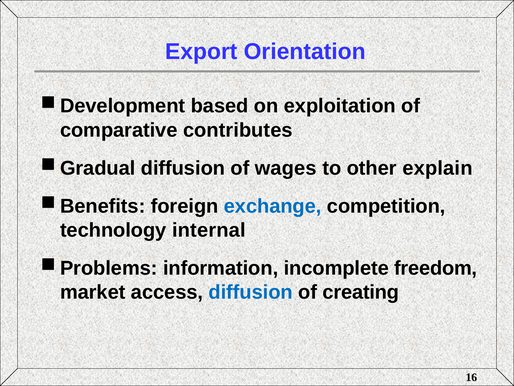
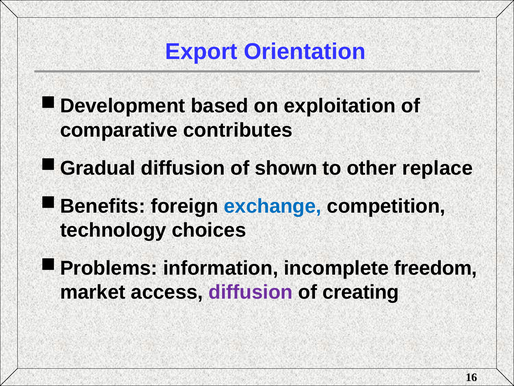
wages: wages -> shown
explain: explain -> replace
internal: internal -> choices
diffusion at (251, 292) colour: blue -> purple
